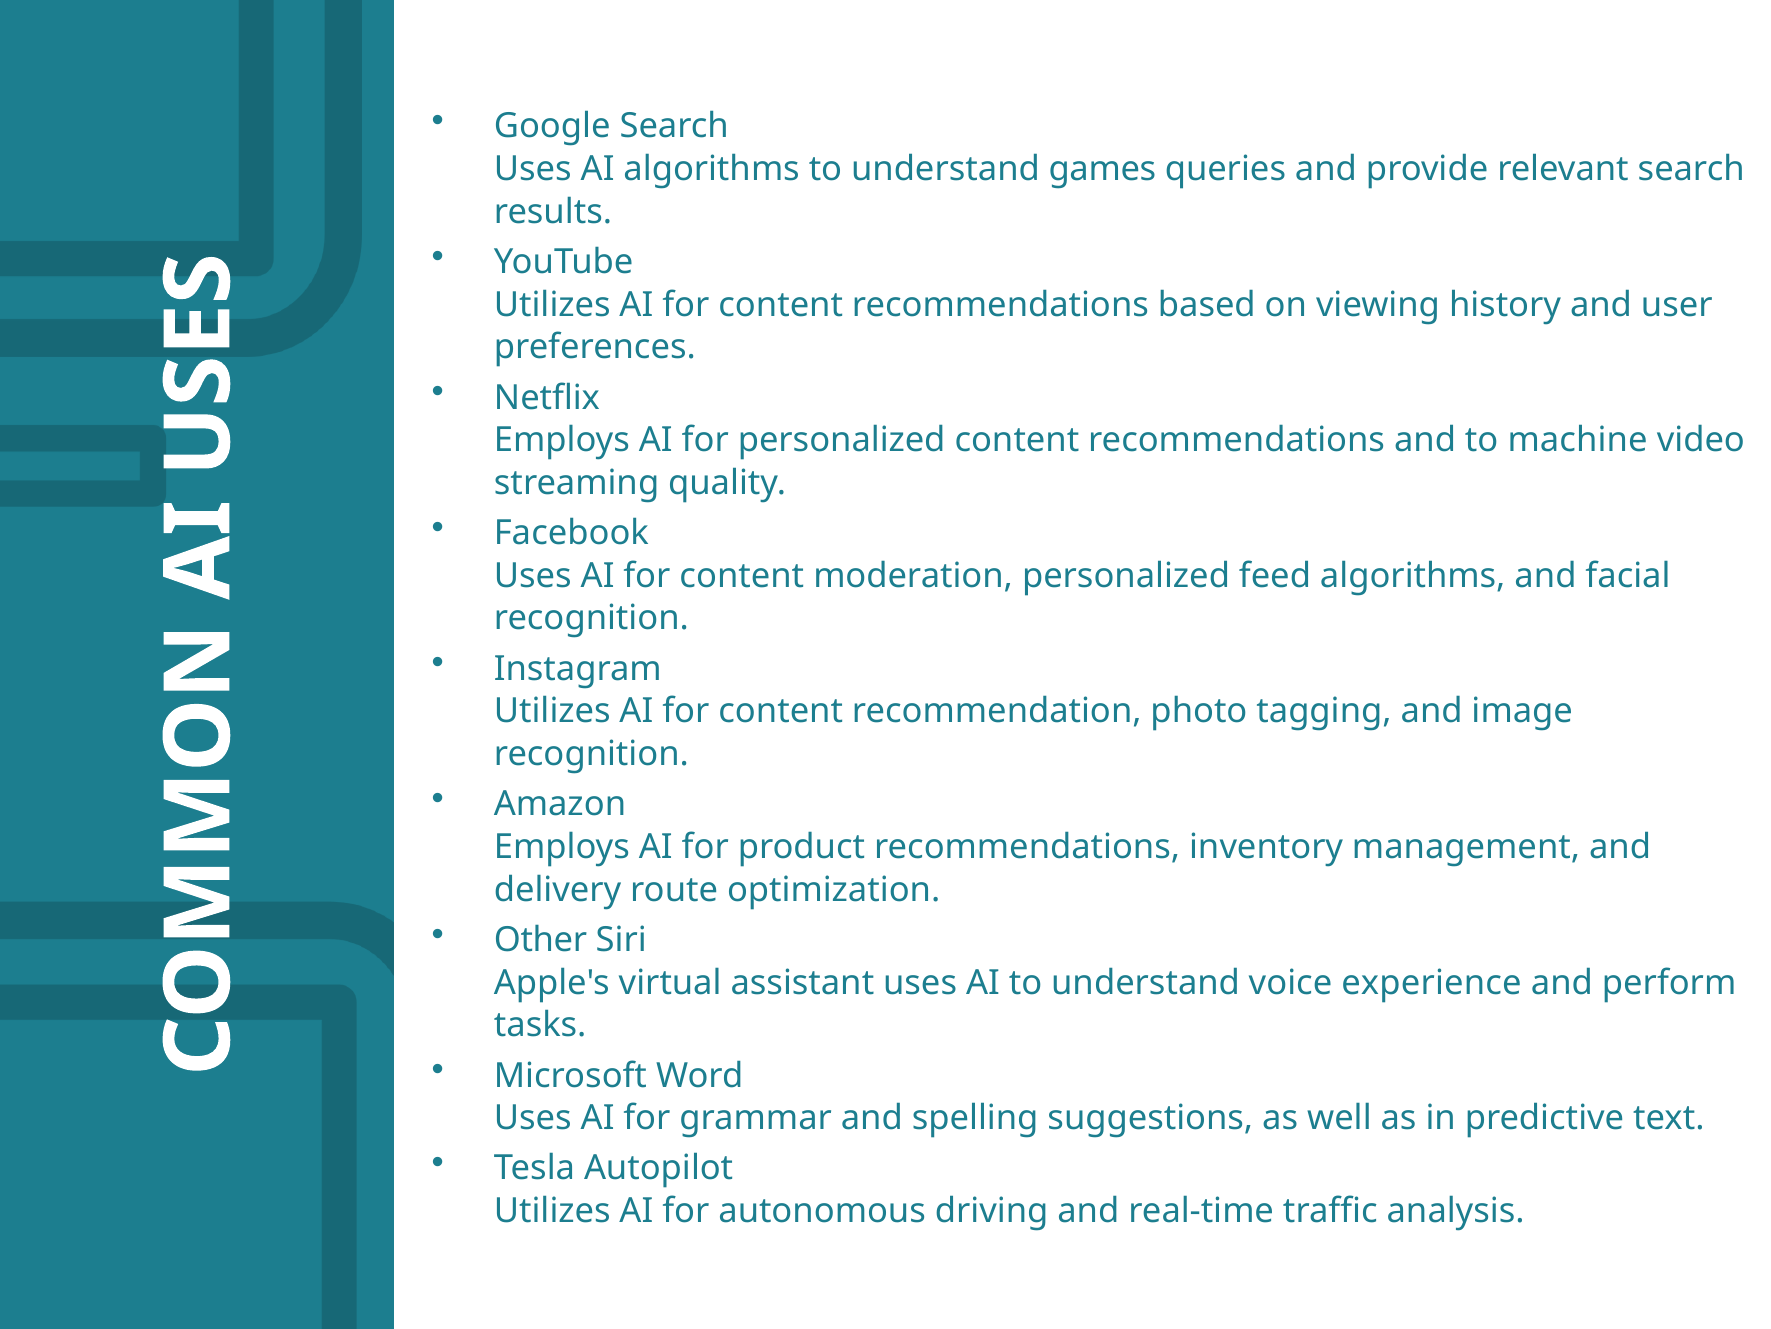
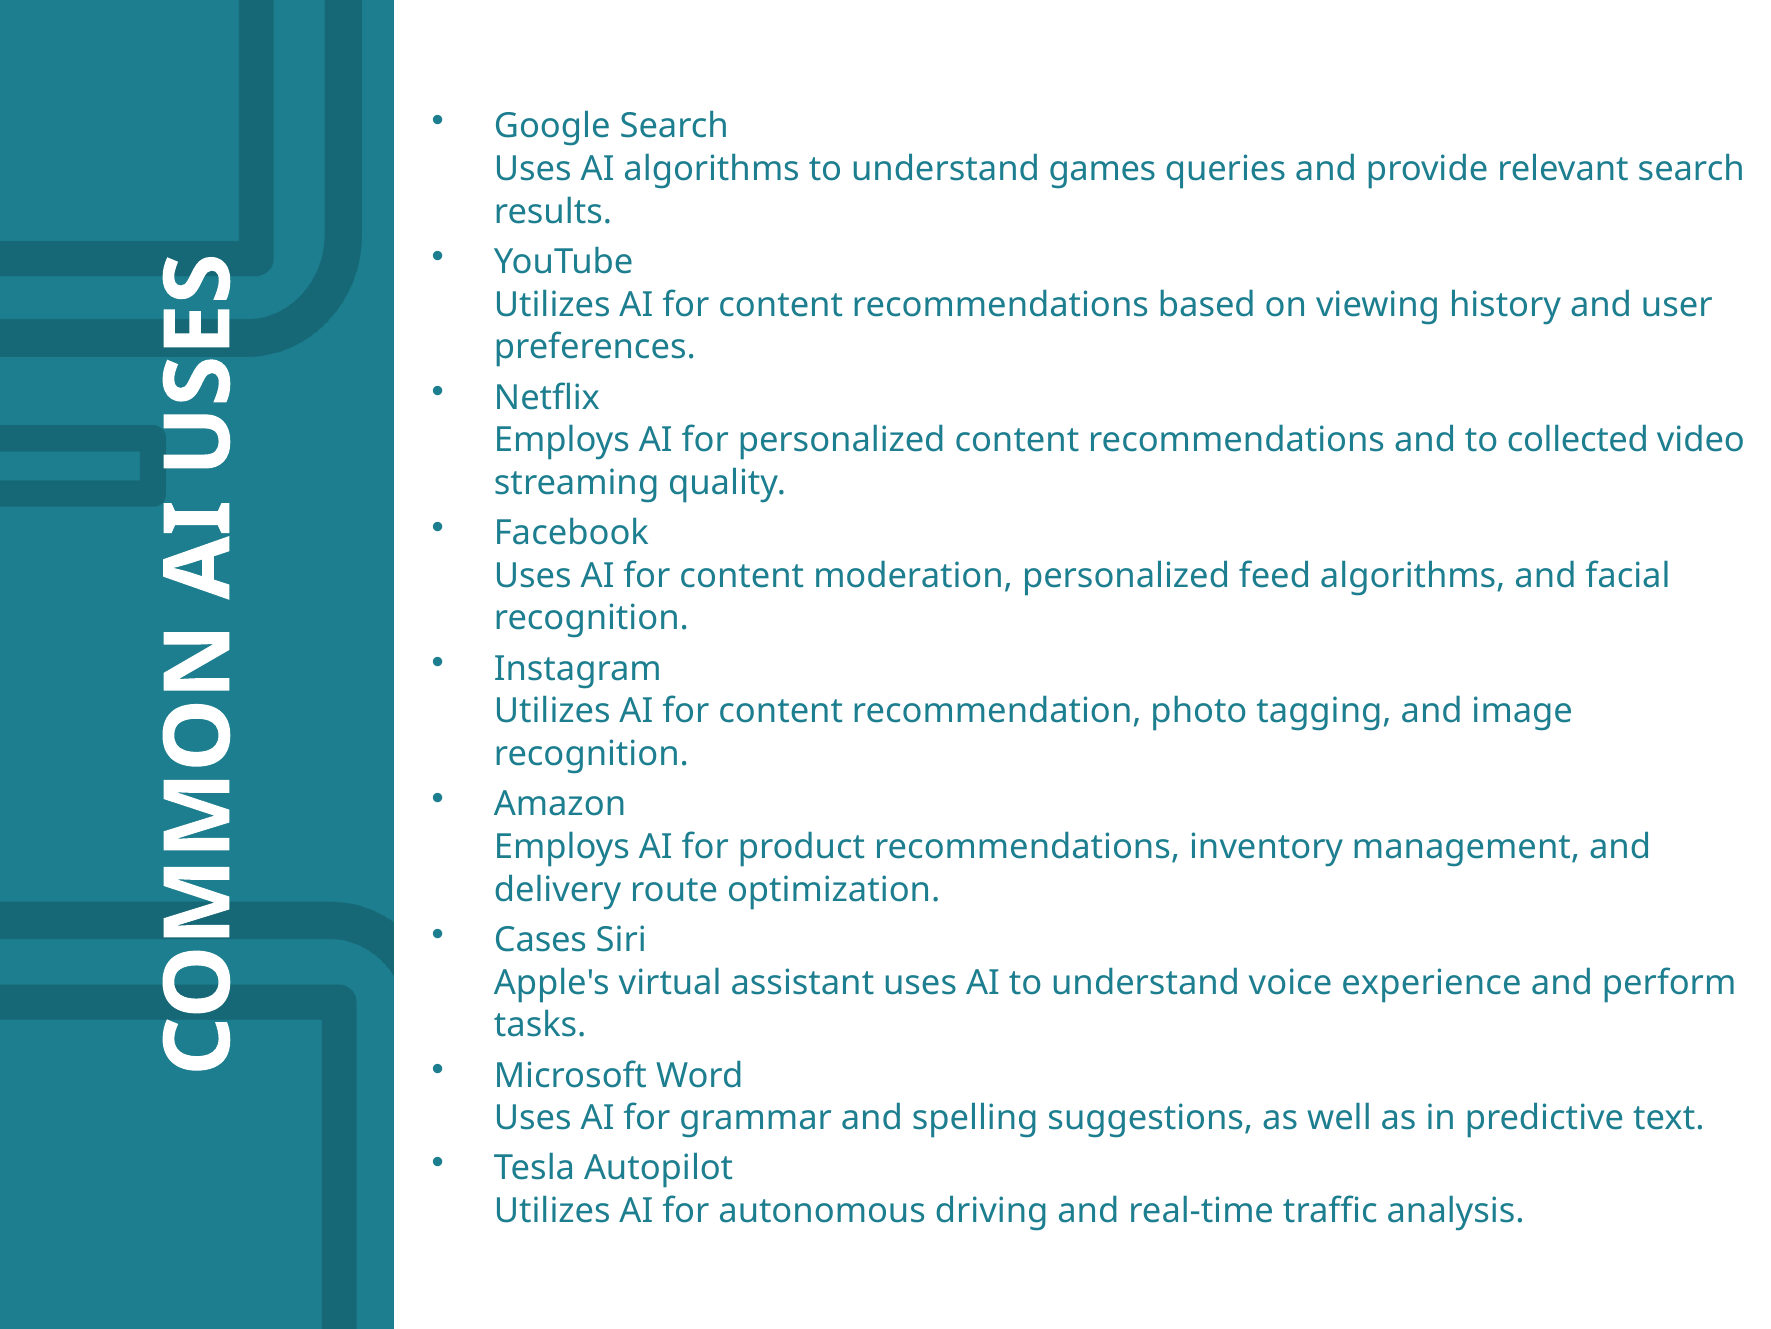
machine: machine -> collected
Other: Other -> Cases
